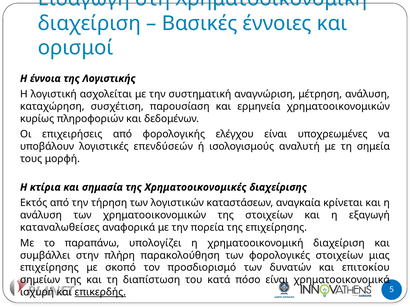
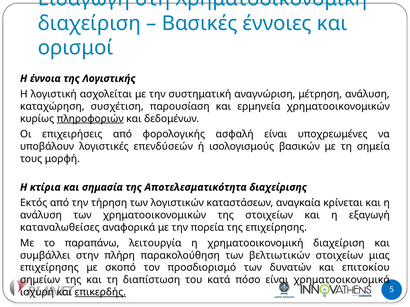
πληροφοριών underline: none -> present
ελέγχου: ελέγχου -> ασφαλή
αναλυτή: αναλυτή -> βασικών
Χρηματοοικονομικές: Χρηματοοικονομικές -> Αποτελεσματικότητα
υπολογίζει: υπολογίζει -> λειτουργία
φορολογικές: φορολογικές -> βελτιωτικών
